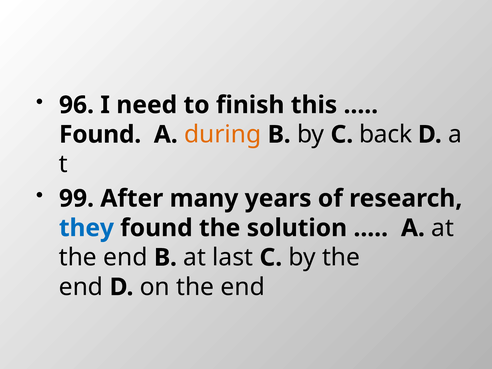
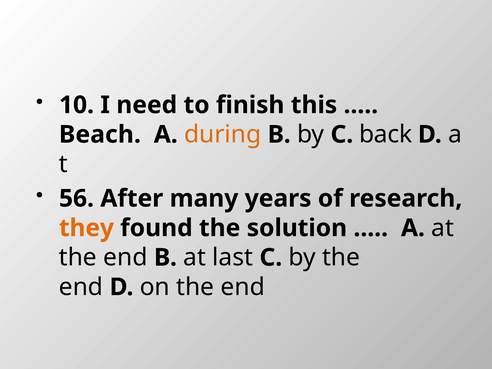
96: 96 -> 10
Found at (100, 135): Found -> Beach
99: 99 -> 56
they colour: blue -> orange
